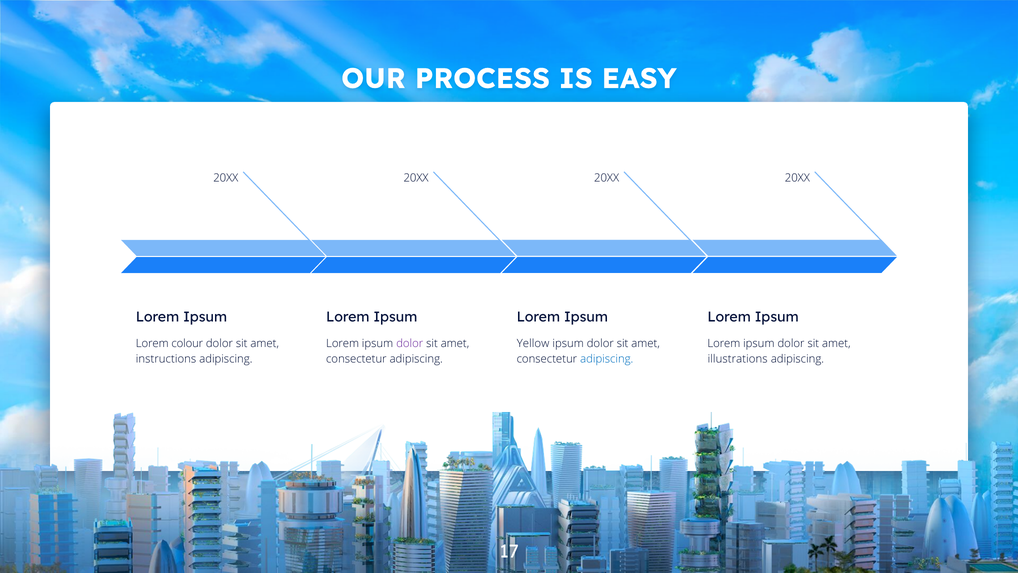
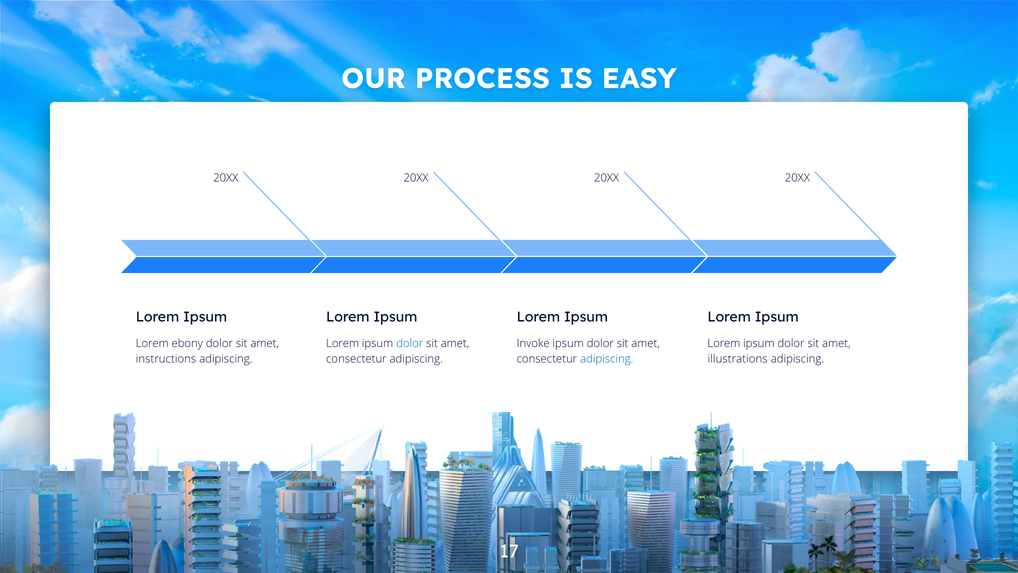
Yellow: Yellow -> Invoke
colour: colour -> ebony
dolor at (410, 343) colour: purple -> blue
